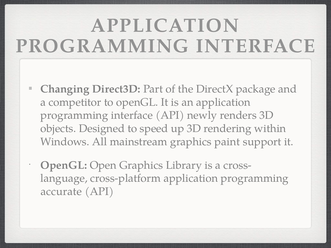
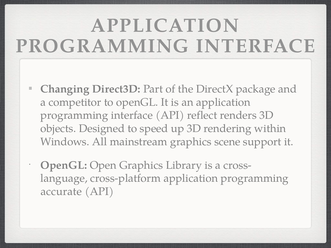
newly: newly -> reflect
paint: paint -> scene
